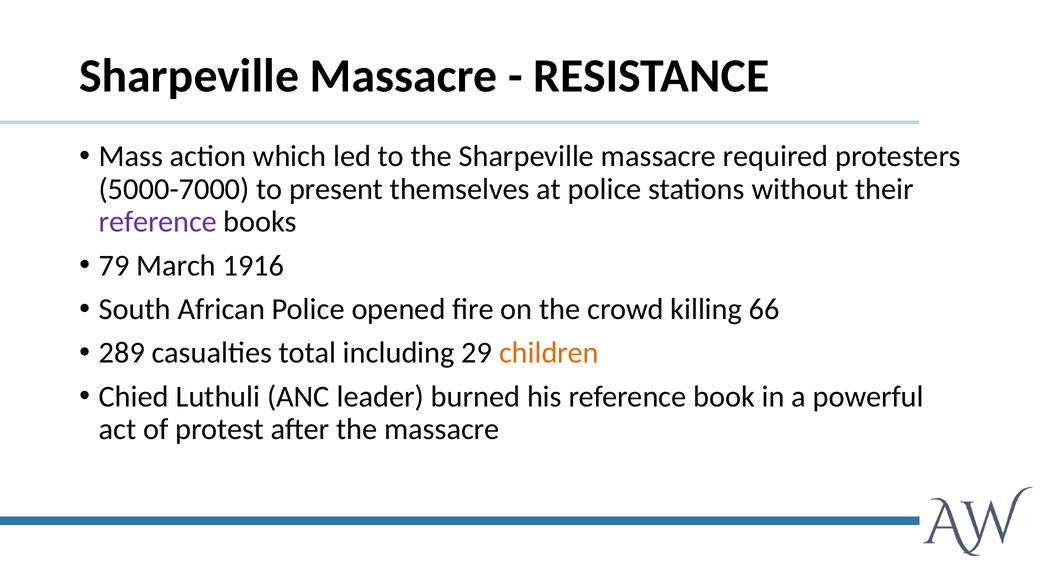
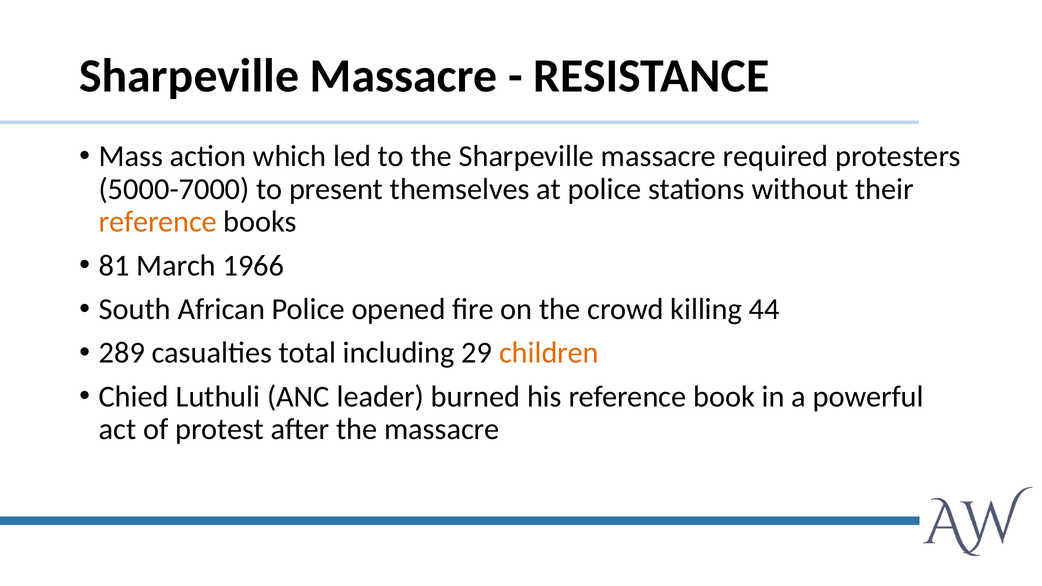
reference at (158, 222) colour: purple -> orange
79: 79 -> 81
1916: 1916 -> 1966
66: 66 -> 44
